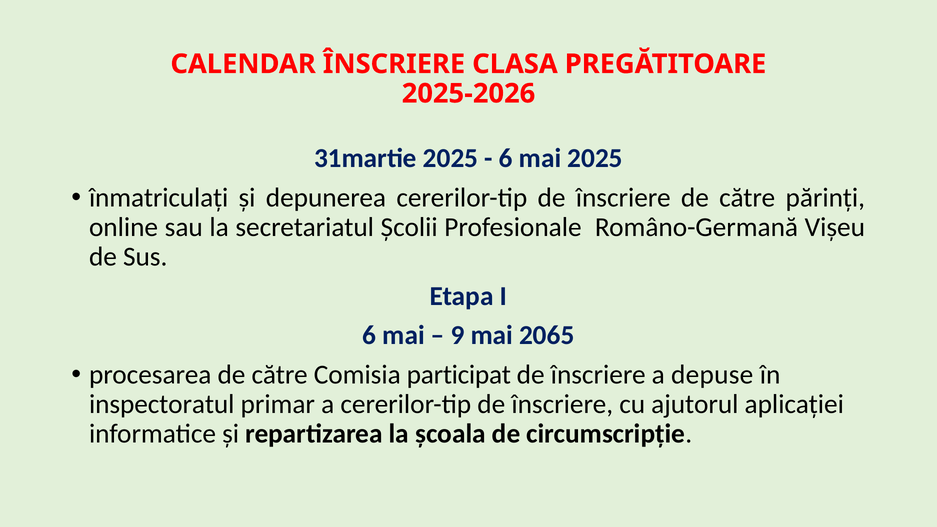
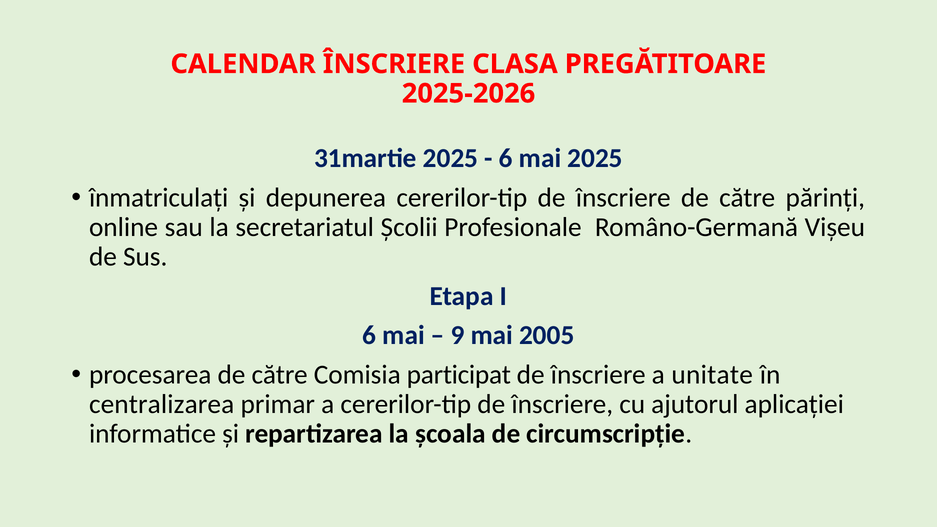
2065: 2065 -> 2005
depuse: depuse -> unitate
inspectoratul: inspectoratul -> centralizarea
